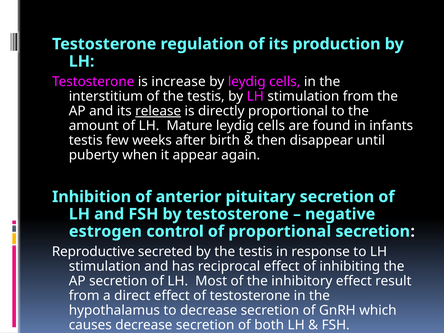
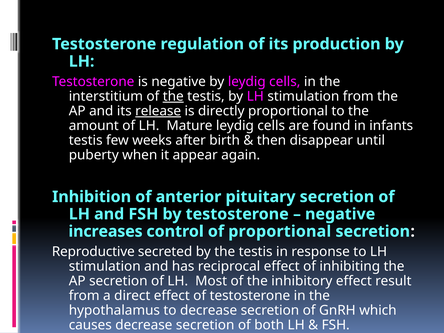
is increase: increase -> negative
the at (173, 96) underline: none -> present
estrogen: estrogen -> increases
